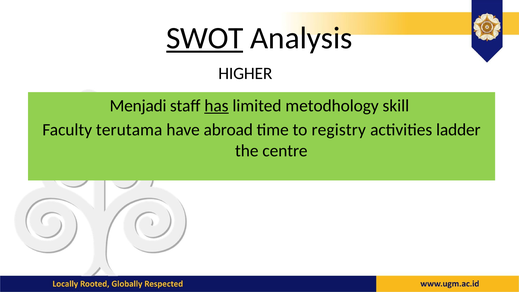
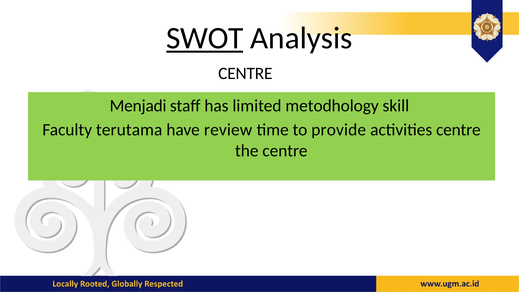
HIGHER at (245, 73): HIGHER -> CENTRE
has underline: present -> none
abroad: abroad -> review
registry: registry -> provide
activities ladder: ladder -> centre
